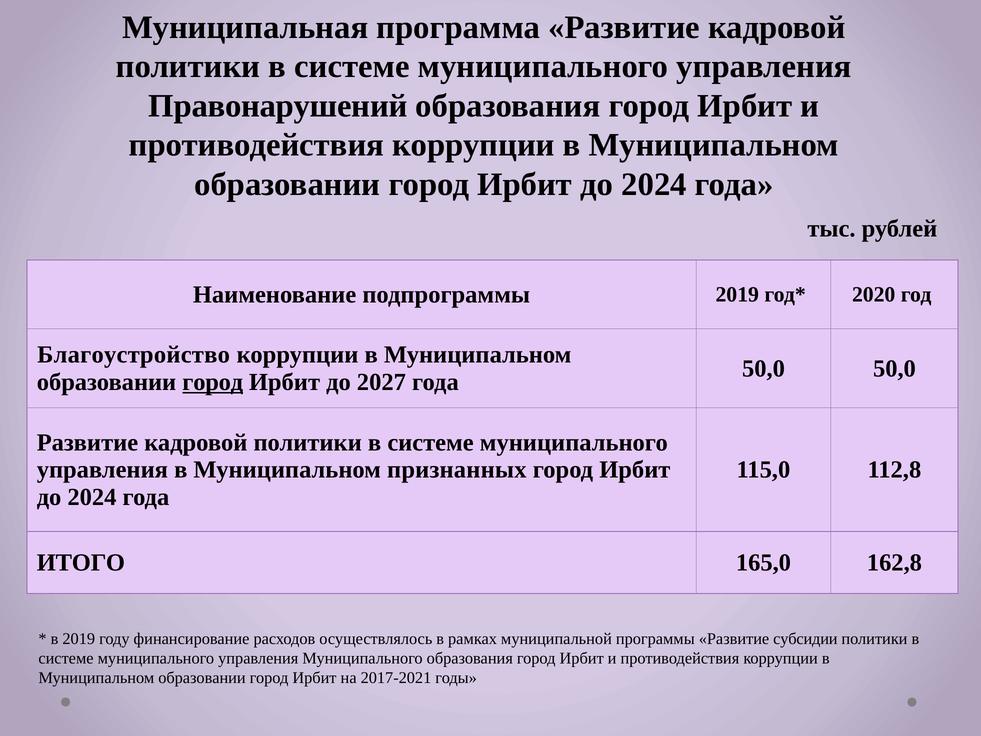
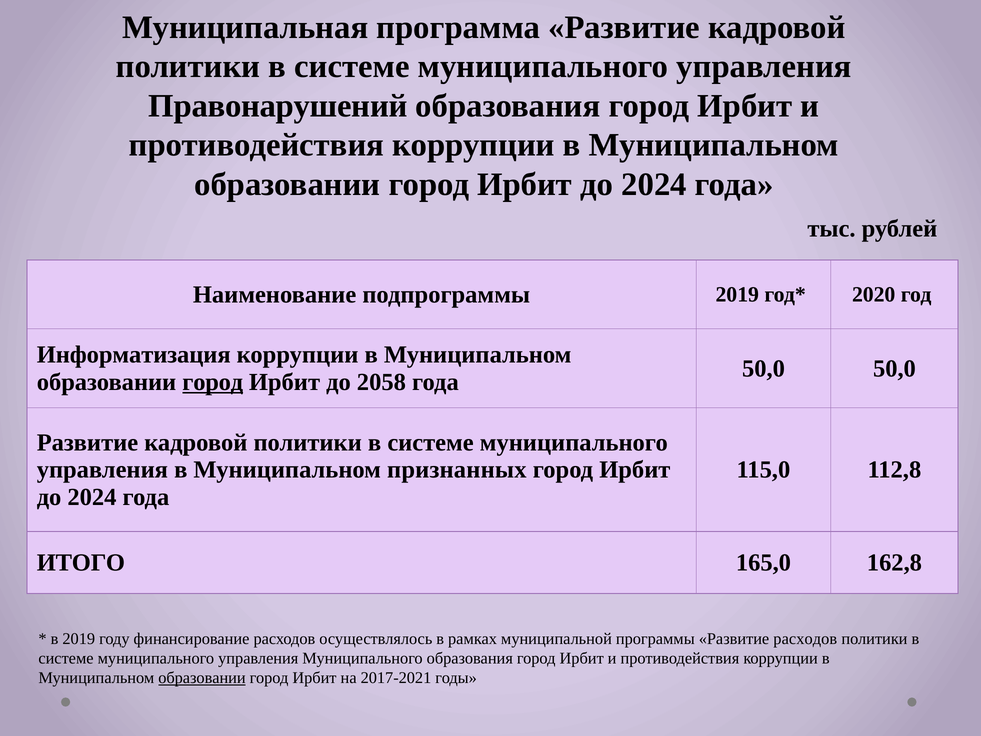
Благоустройство: Благоустройство -> Информатизация
2027: 2027 -> 2058
Развитие субсидии: субсидии -> расходов
образовании at (202, 678) underline: none -> present
